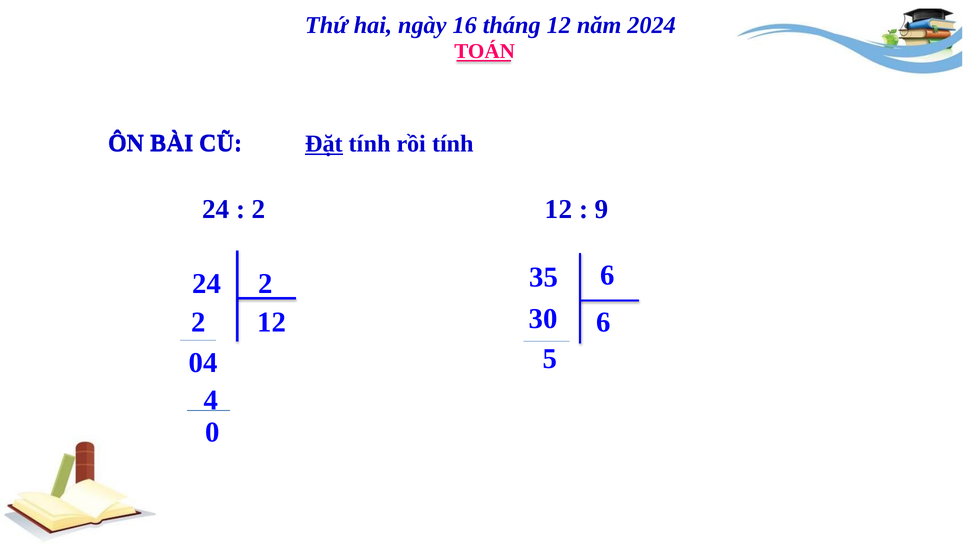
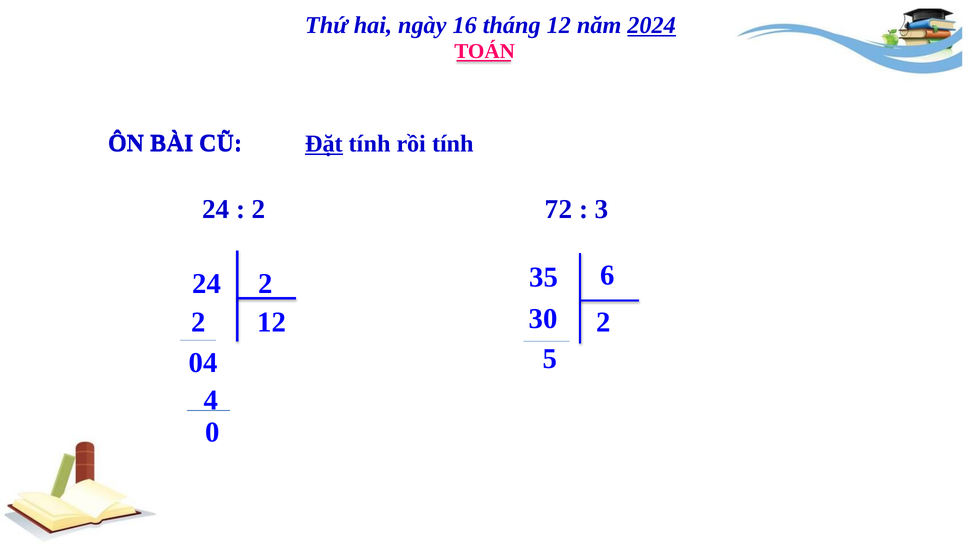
2024 underline: none -> present
2 12: 12 -> 72
9: 9 -> 3
30 6: 6 -> 2
